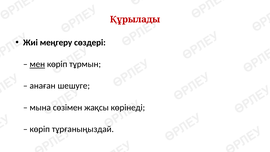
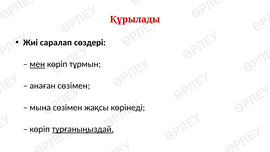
меңгеру: меңгеру -> саралап
анаған шешуге: шешуге -> сөзімен
тұрғаныңыздай underline: none -> present
